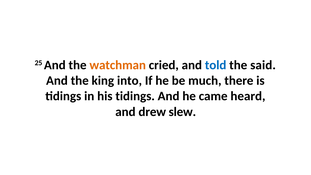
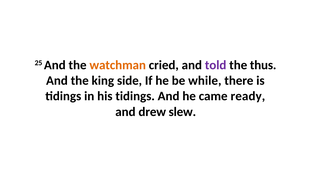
told colour: blue -> purple
said: said -> thus
into: into -> side
much: much -> while
heard: heard -> ready
